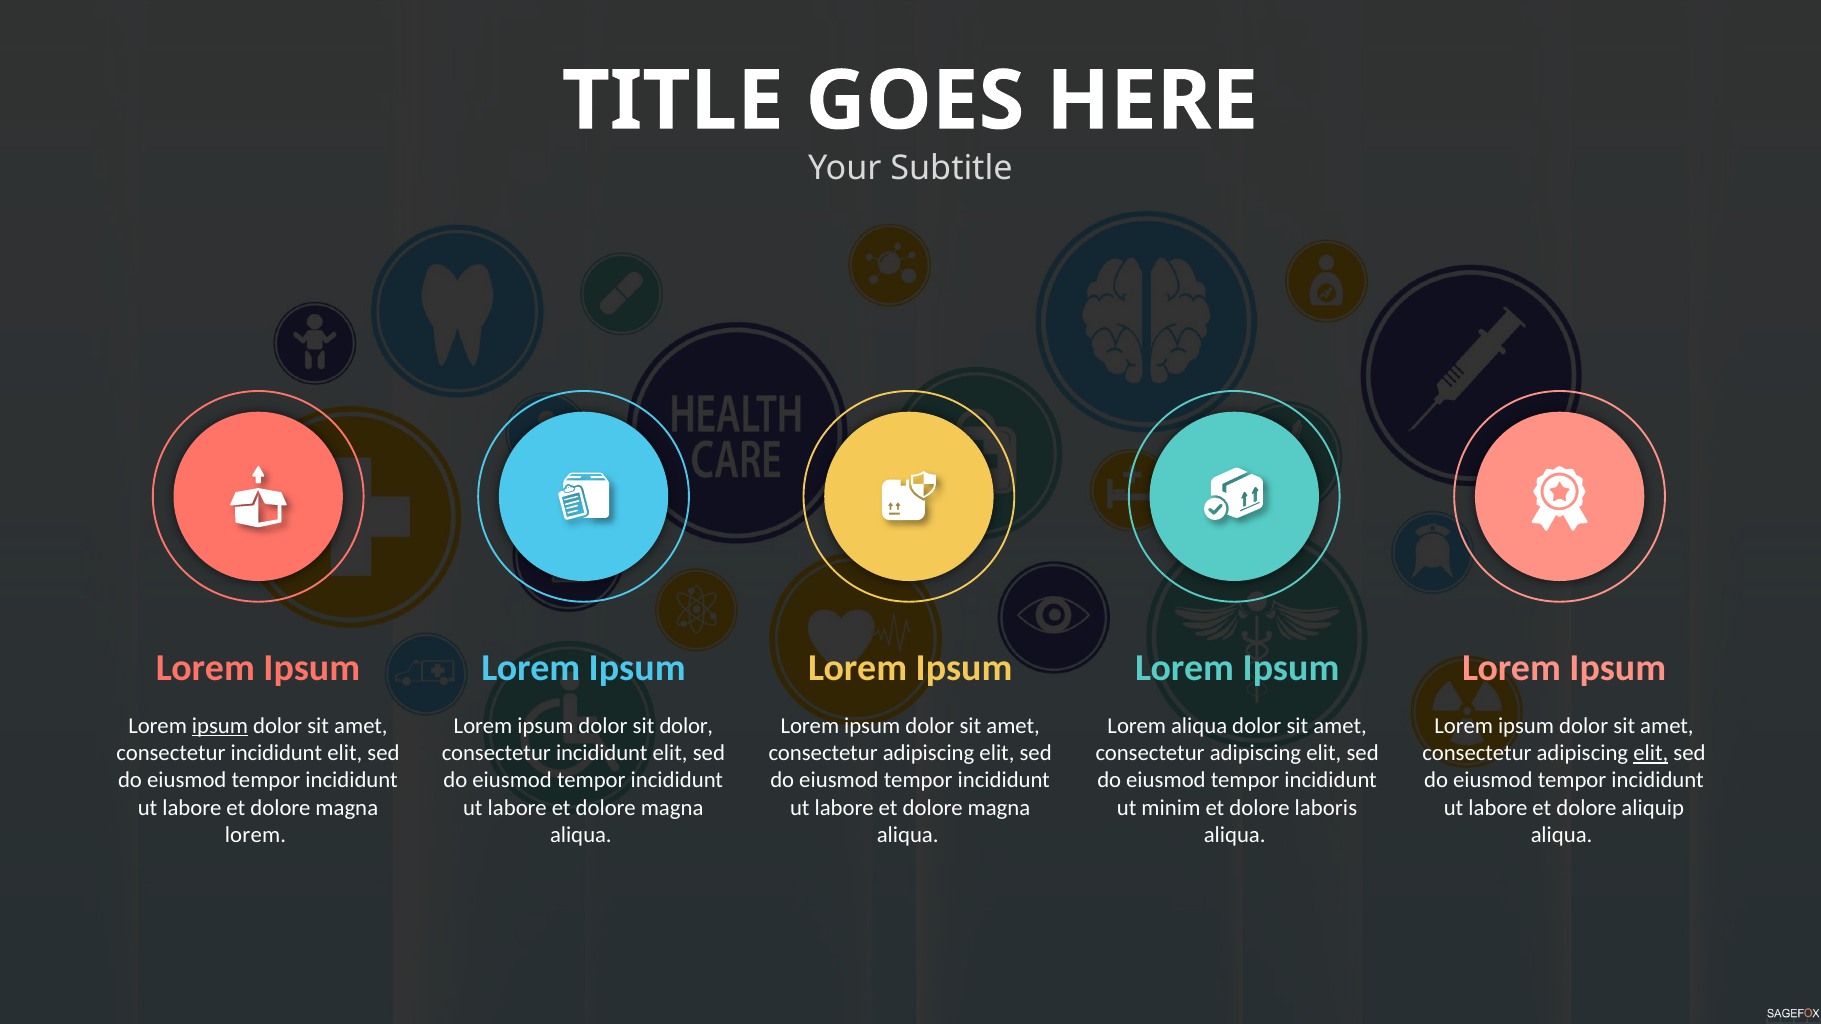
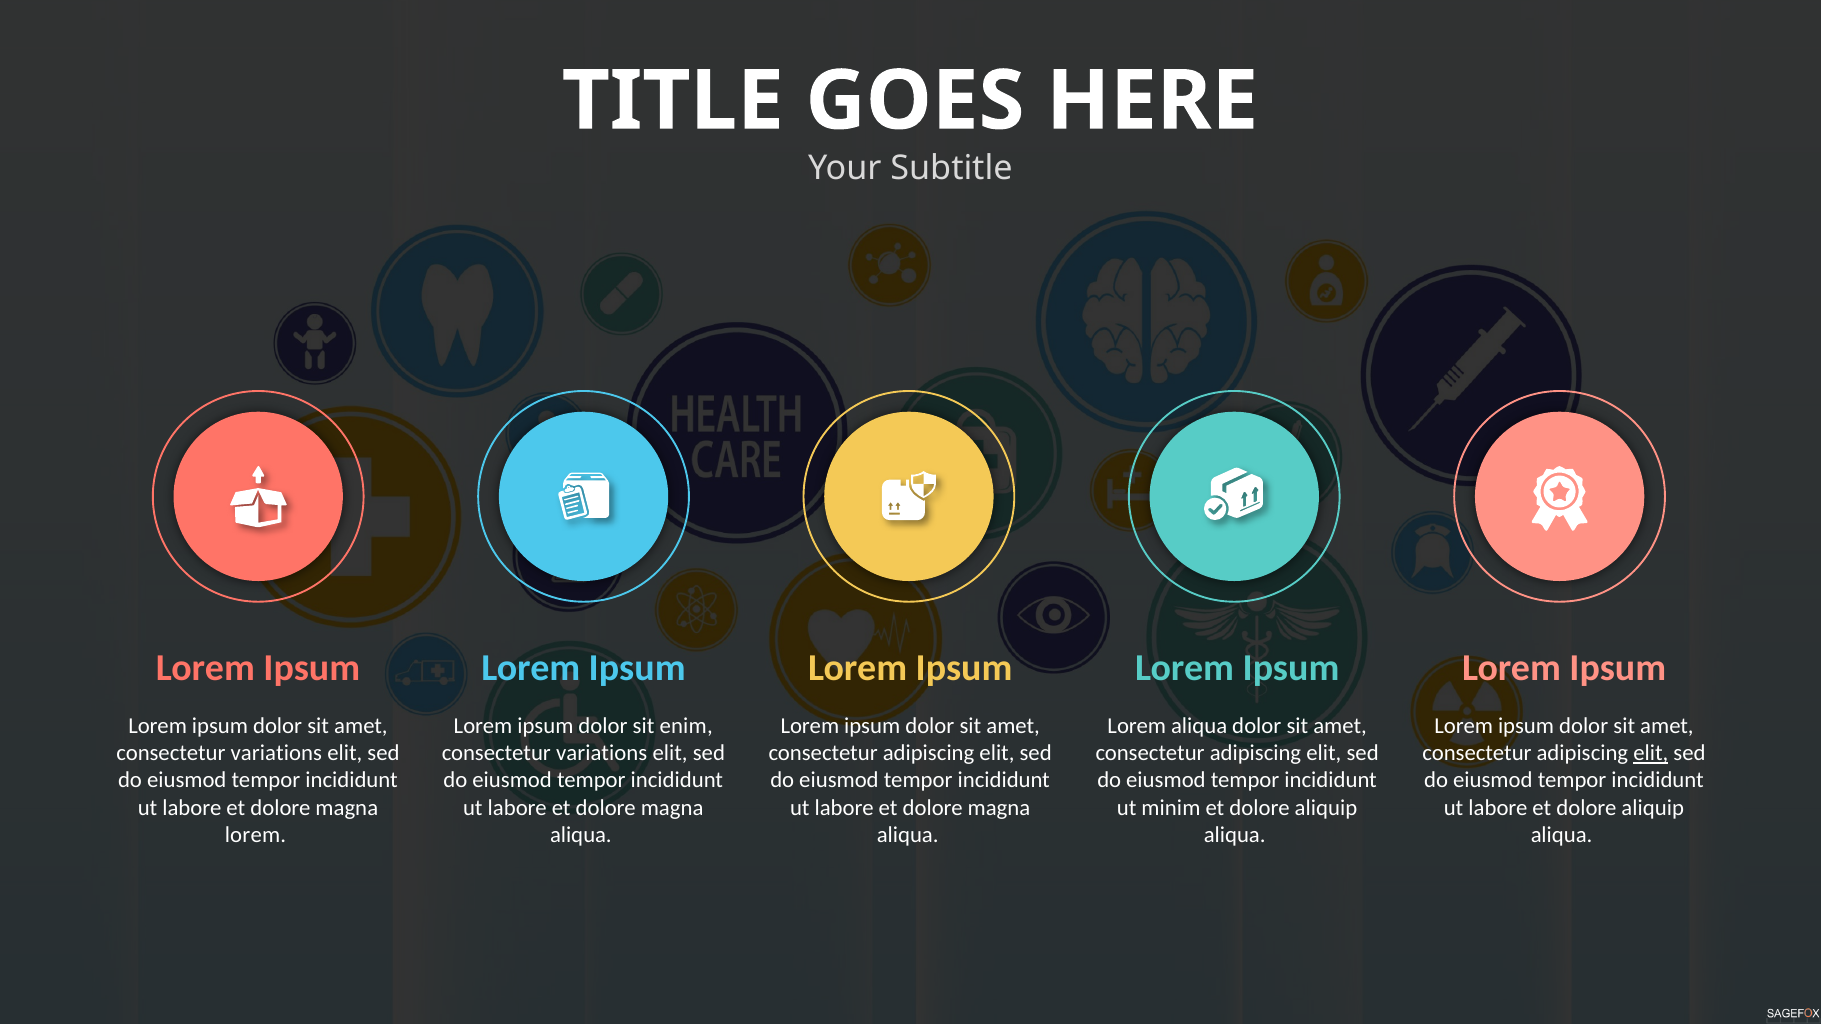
ipsum at (220, 726) underline: present -> none
sit dolor: dolor -> enim
incididunt at (276, 753): incididunt -> variations
incididunt at (602, 753): incididunt -> variations
laboris at (1326, 808): laboris -> aliquip
